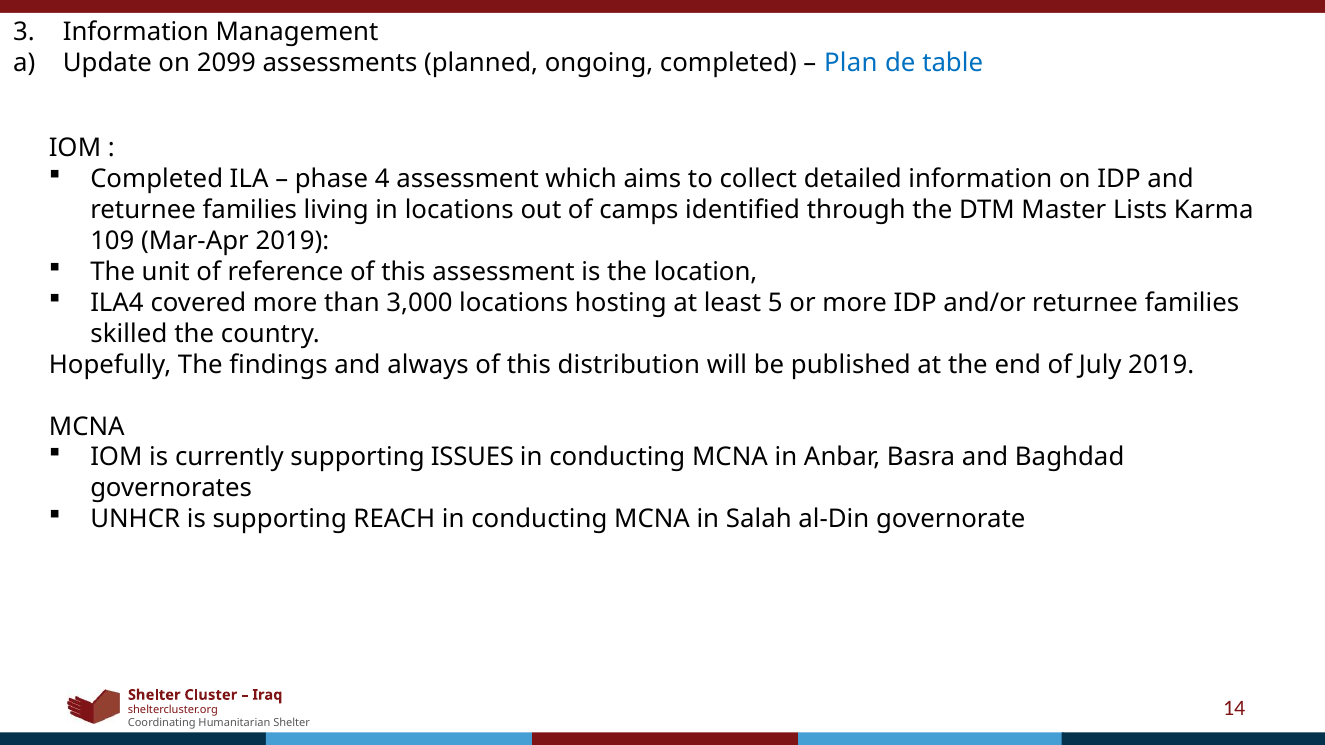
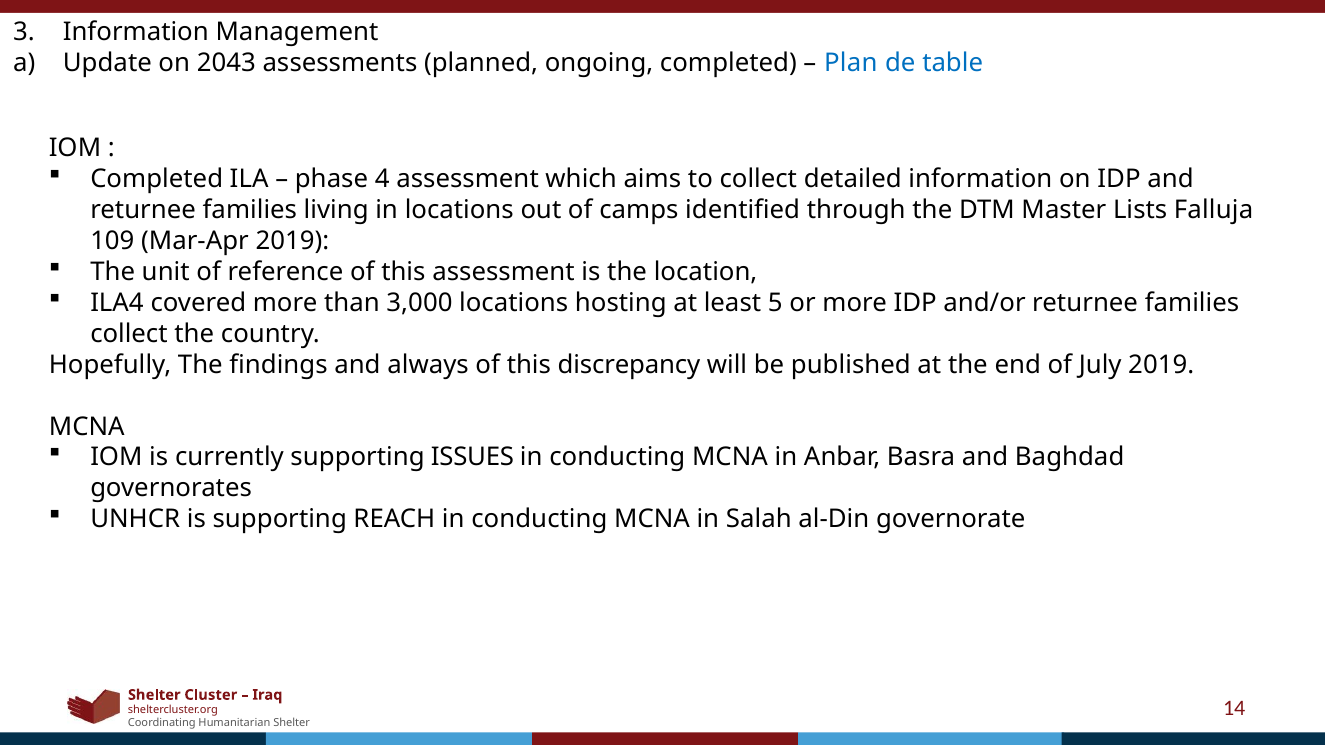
2099: 2099 -> 2043
Karma: Karma -> Falluja
skilled at (129, 334): skilled -> collect
distribution: distribution -> discrepancy
